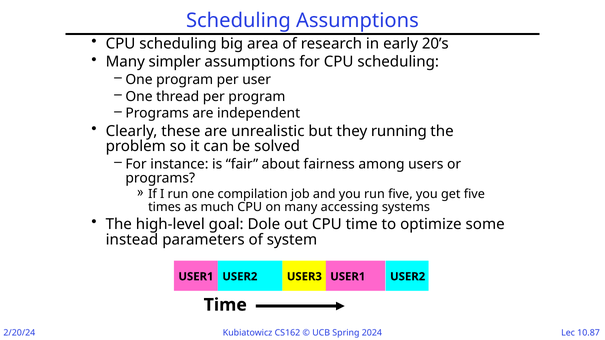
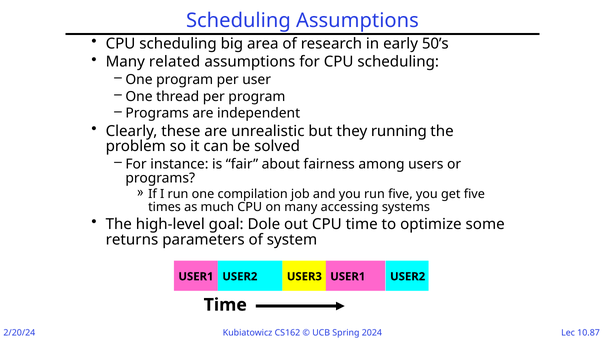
20’s: 20’s -> 50’s
simpler: simpler -> related
instead: instead -> returns
